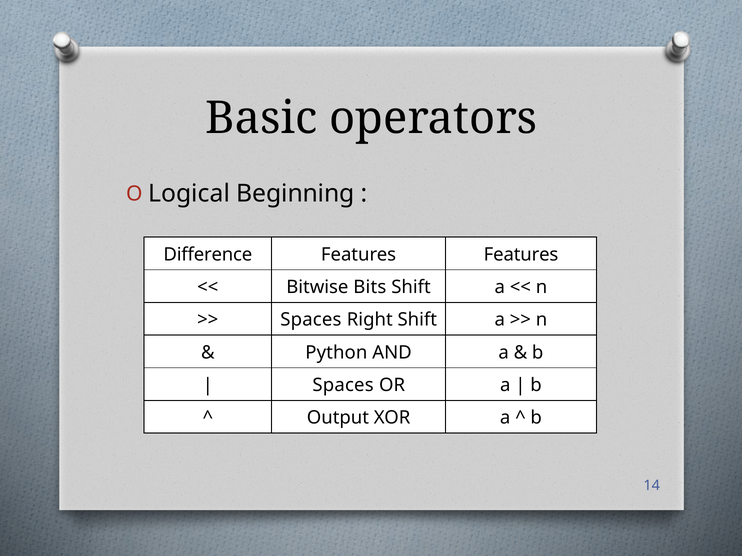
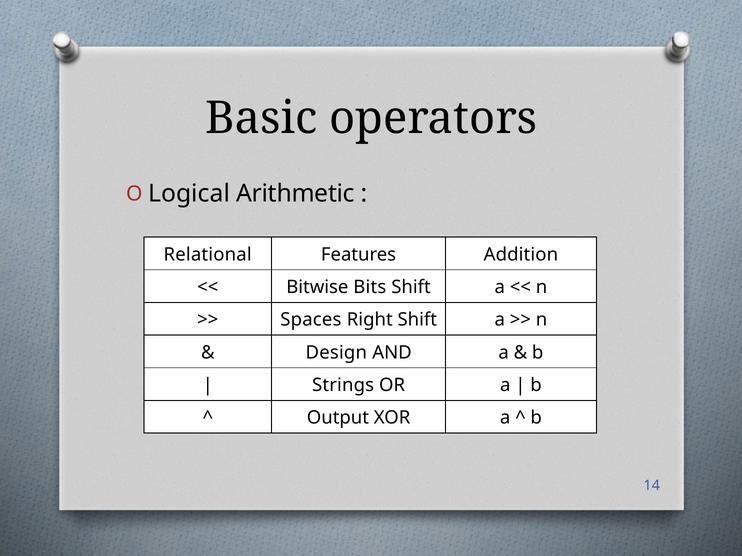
Beginning: Beginning -> Arithmetic
Difference: Difference -> Relational
Features Features: Features -> Addition
Python: Python -> Design
Spaces at (343, 385): Spaces -> Strings
